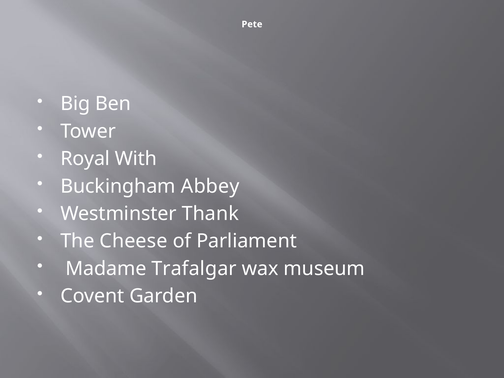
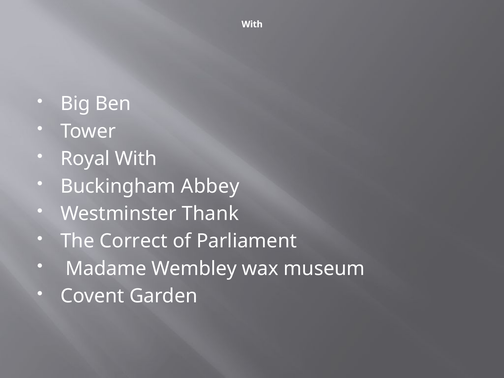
Pete at (252, 24): Pete -> With
Cheese: Cheese -> Correct
Trafalgar: Trafalgar -> Wembley
